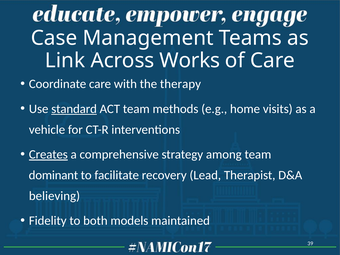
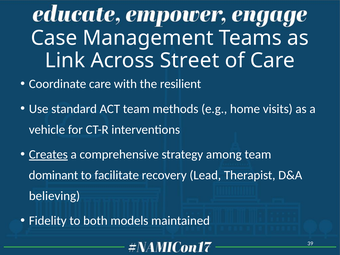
Works: Works -> Street
therapy: therapy -> resilient
standard underline: present -> none
